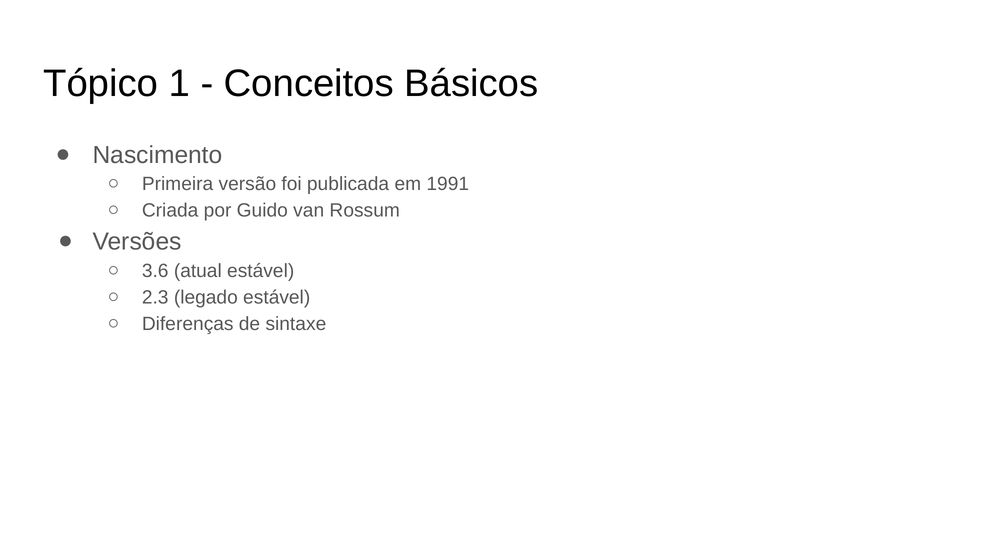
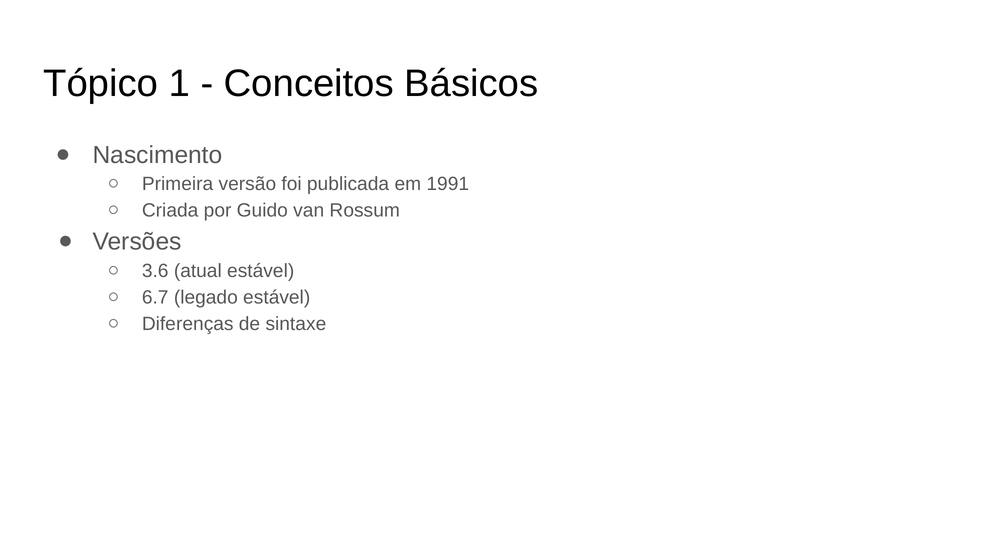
2.3: 2.3 -> 6.7
